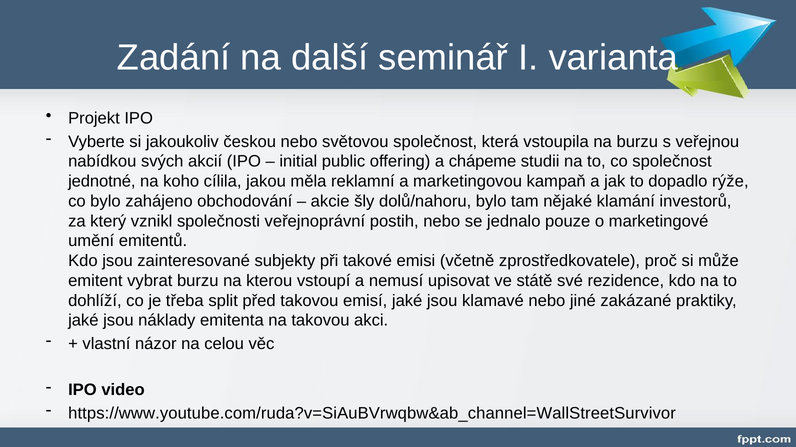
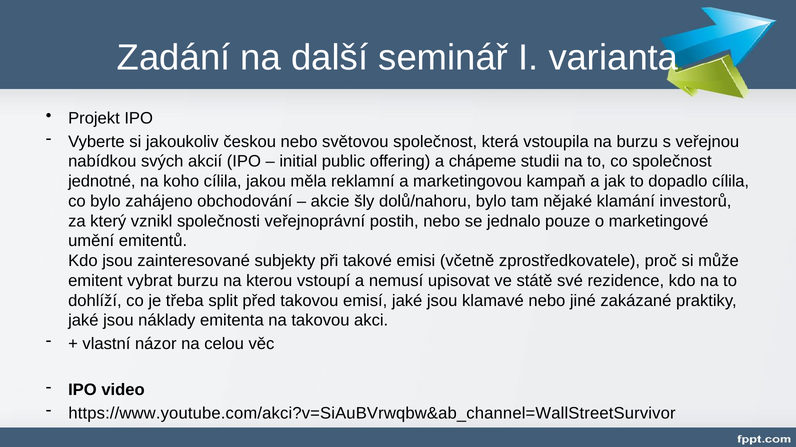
dopadlo rýže: rýže -> cílila
https://www.youtube.com/ruda?v=SiAuBVrwqbw&ab_channel=WallStreetSurvivor: https://www.youtube.com/ruda?v=SiAuBVrwqbw&ab_channel=WallStreetSurvivor -> https://www.youtube.com/akci?v=SiAuBVrwqbw&ab_channel=WallStreetSurvivor
